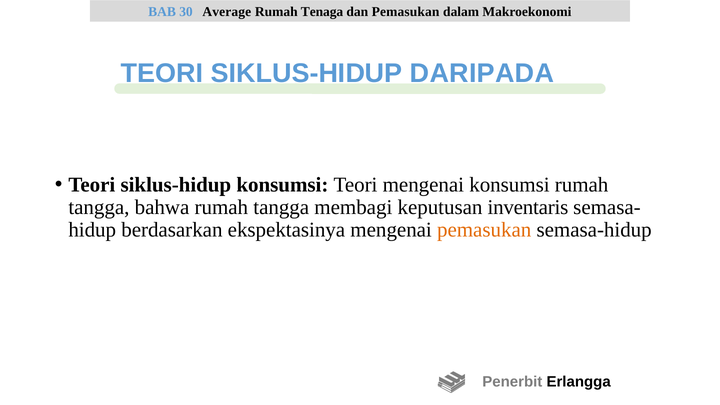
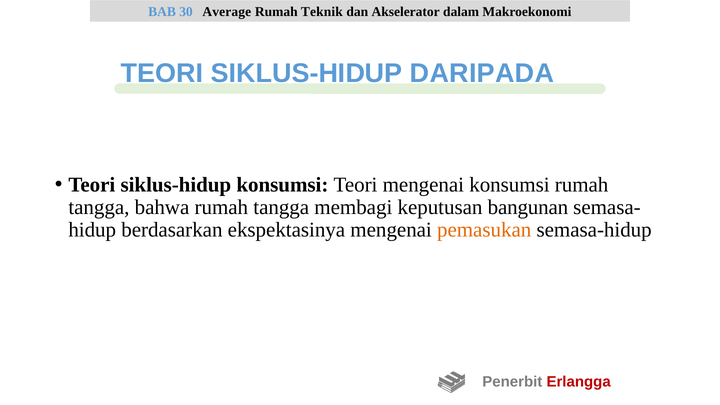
Tenaga: Tenaga -> Teknik
dan Pemasukan: Pemasukan -> Akselerator
inventaris: inventaris -> bangunan
Erlangga colour: black -> red
